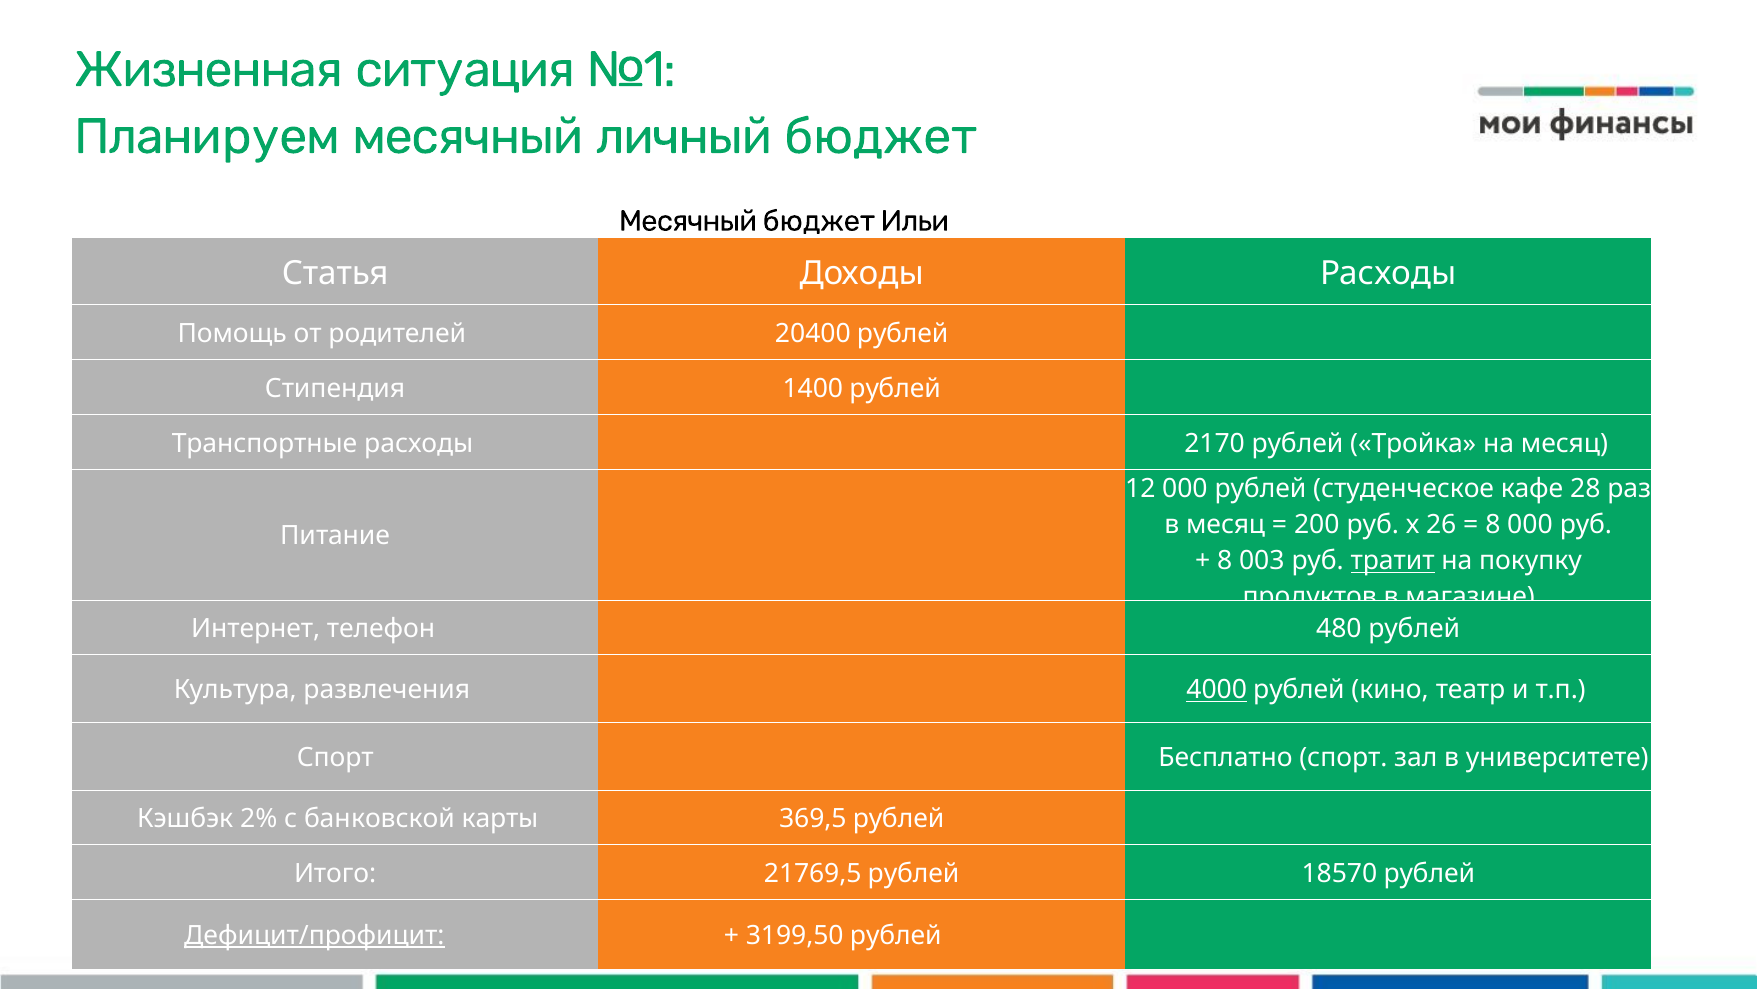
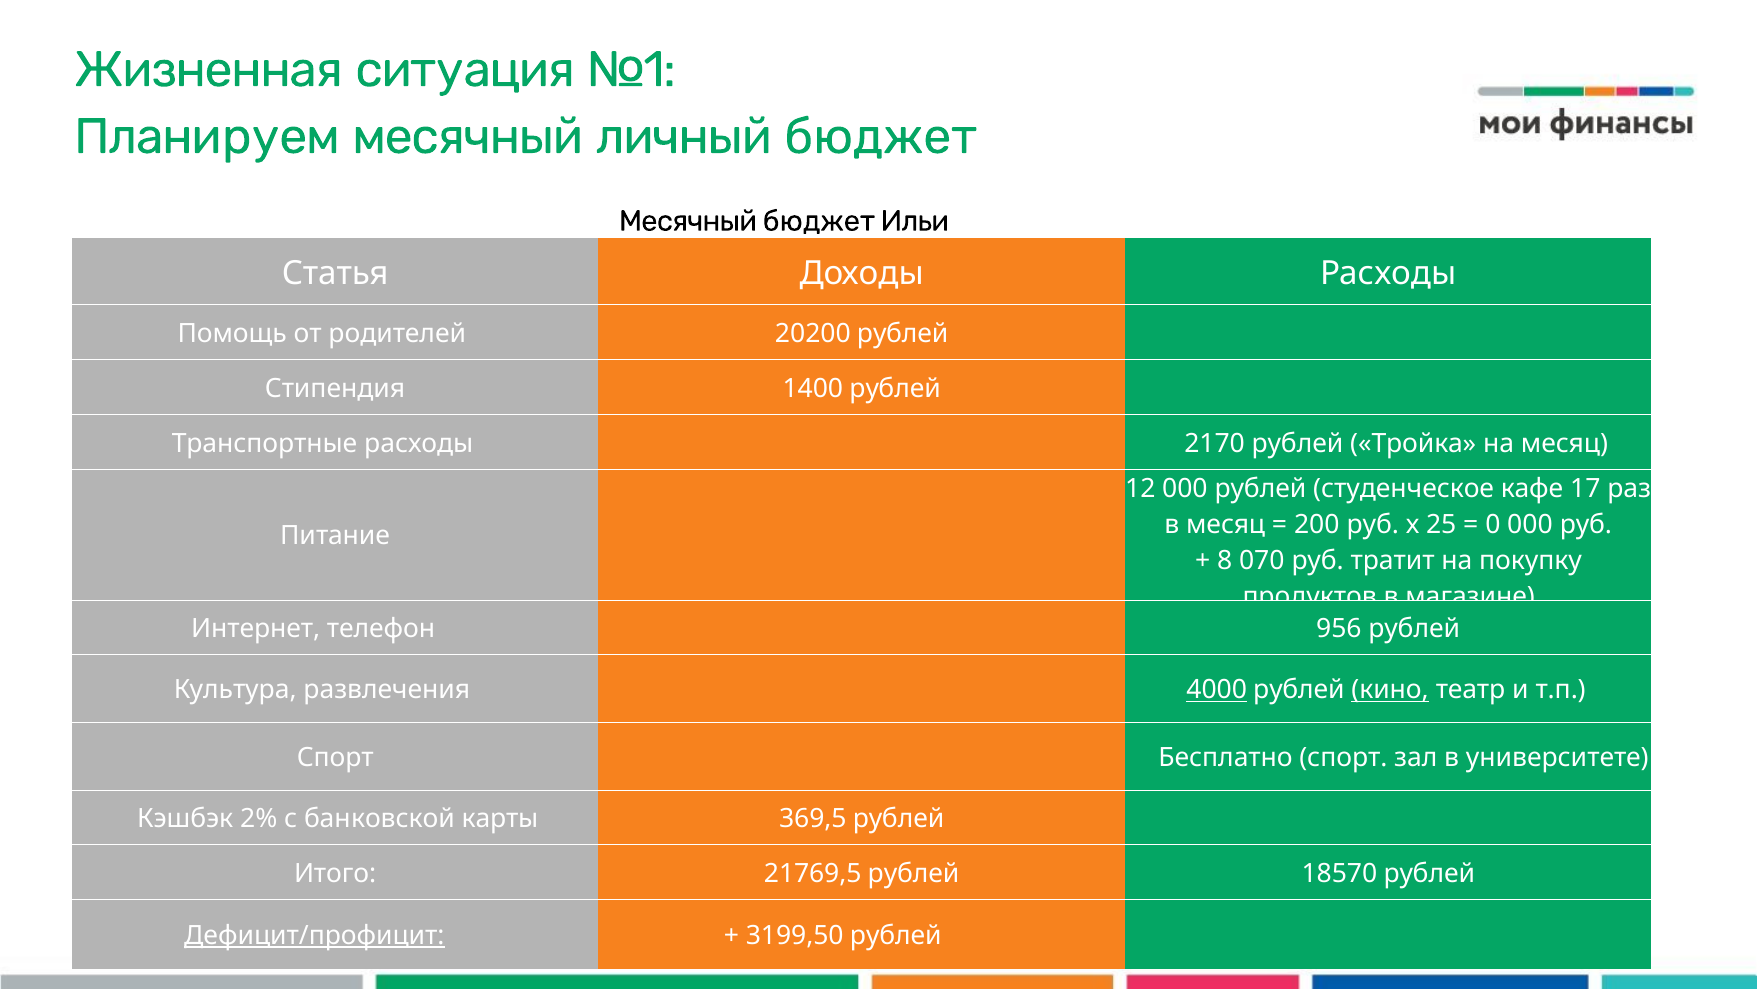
20400: 20400 -> 20200
28: 28 -> 17
26: 26 -> 25
8 at (1493, 525): 8 -> 0
003: 003 -> 070
тратит underline: present -> none
480: 480 -> 956
кино underline: none -> present
